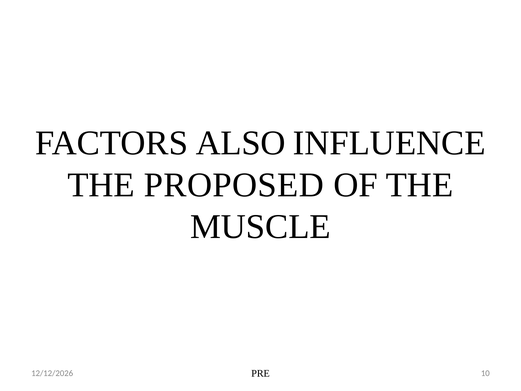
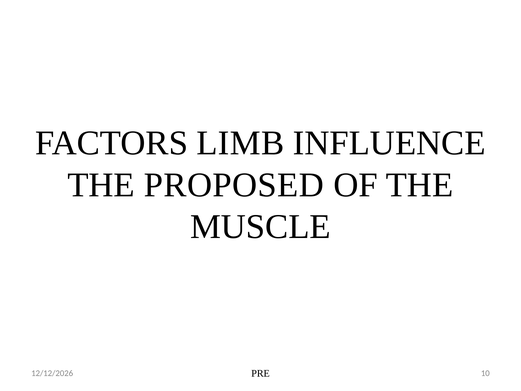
ALSO: ALSO -> LIMB
